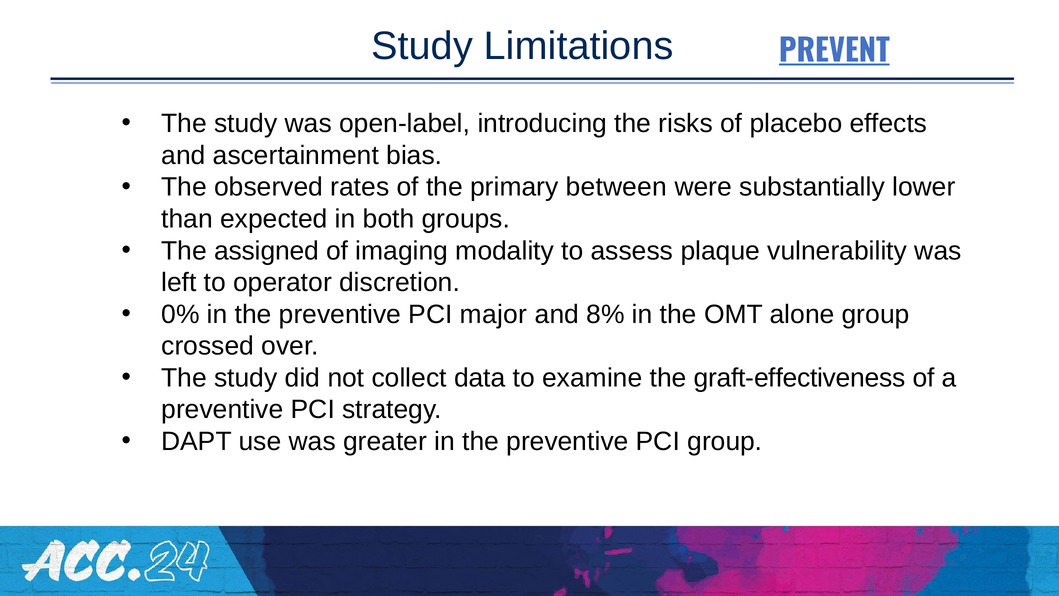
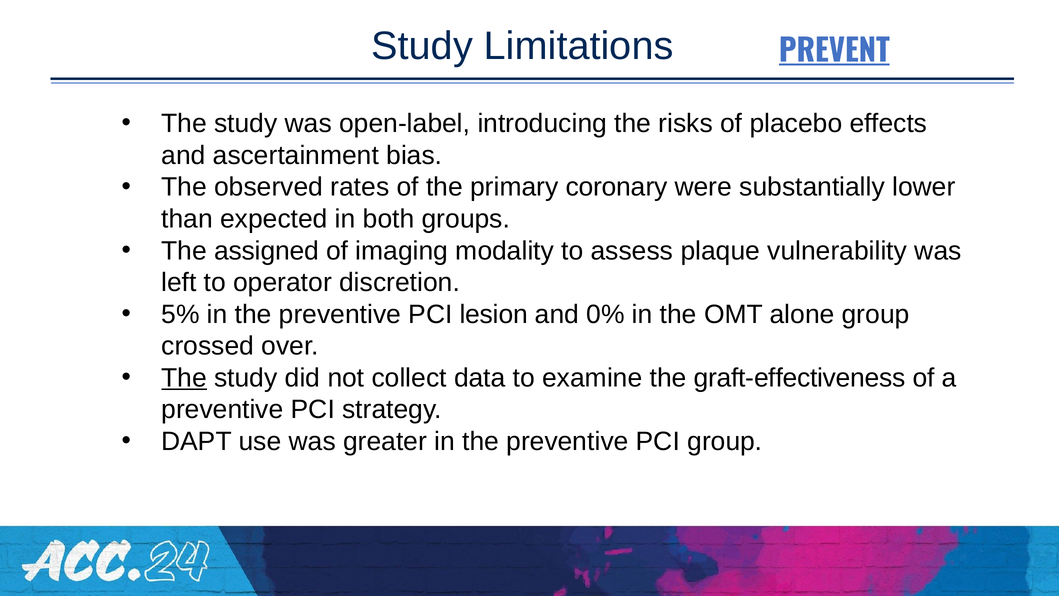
between: between -> coronary
0%: 0% -> 5%
major: major -> lesion
8%: 8% -> 0%
The at (184, 378) underline: none -> present
